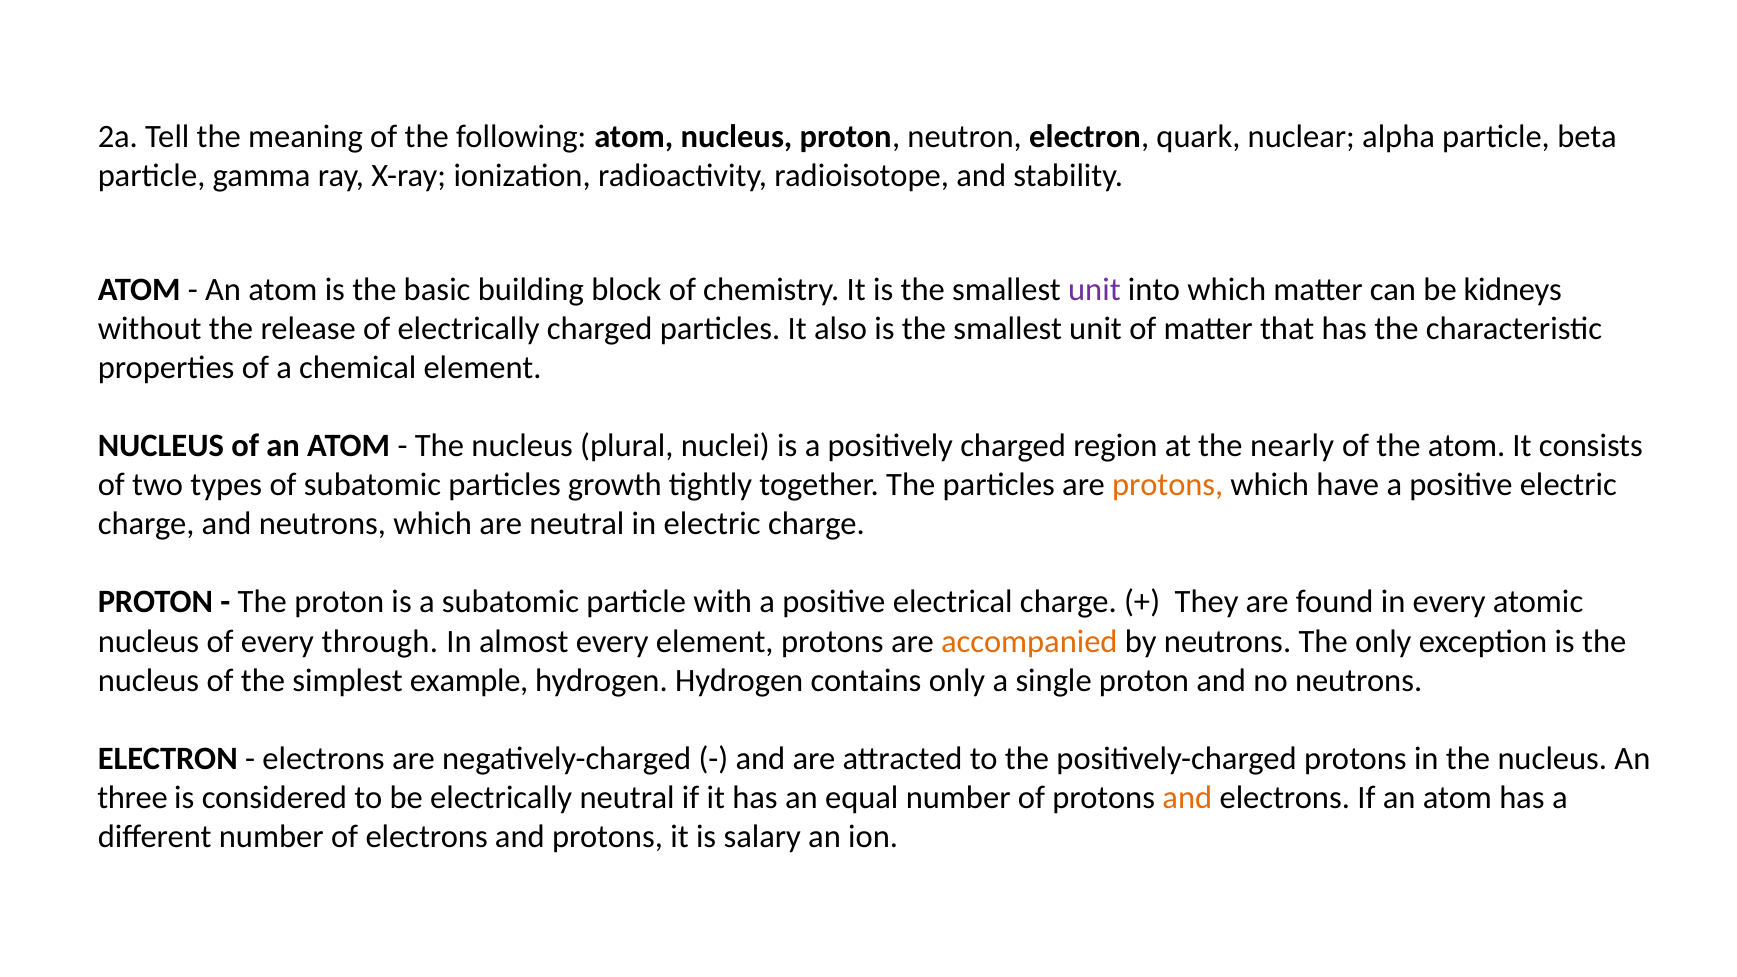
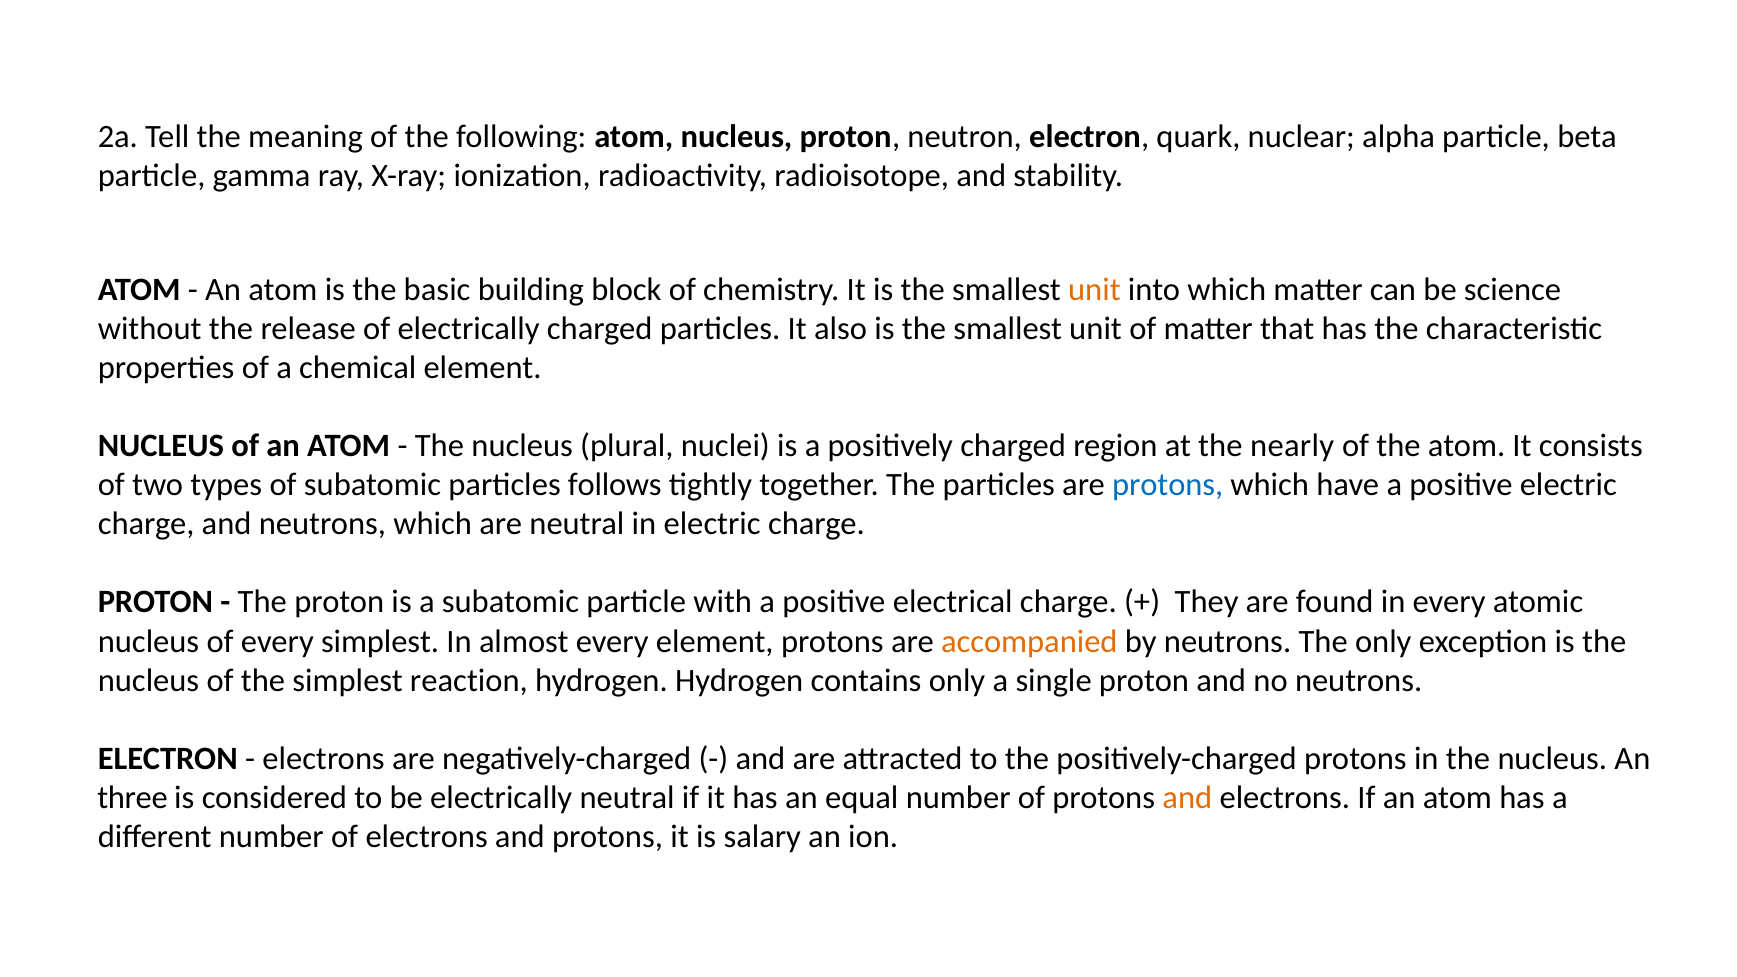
unit at (1094, 290) colour: purple -> orange
kidneys: kidneys -> science
growth: growth -> follows
protons at (1168, 485) colour: orange -> blue
every through: through -> simplest
example: example -> reaction
